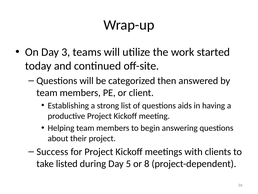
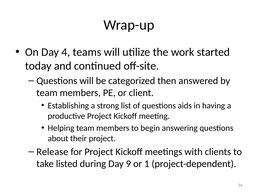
3: 3 -> 4
Success: Success -> Release
5: 5 -> 9
8: 8 -> 1
